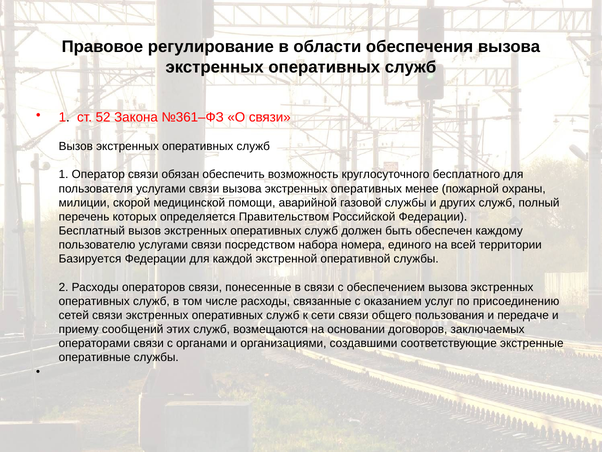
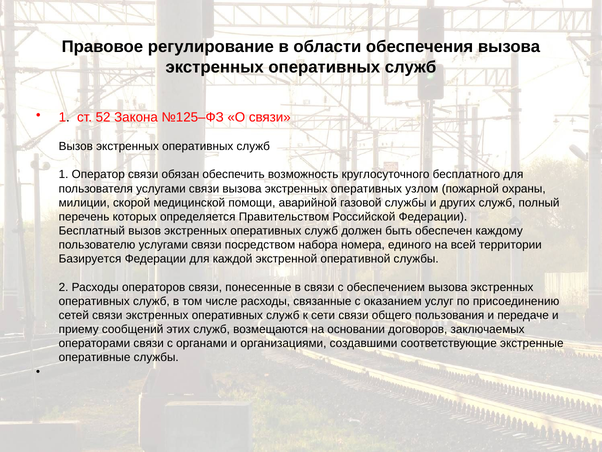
№361–ФЗ: №361–ФЗ -> №125–ФЗ
менее: менее -> узлом
